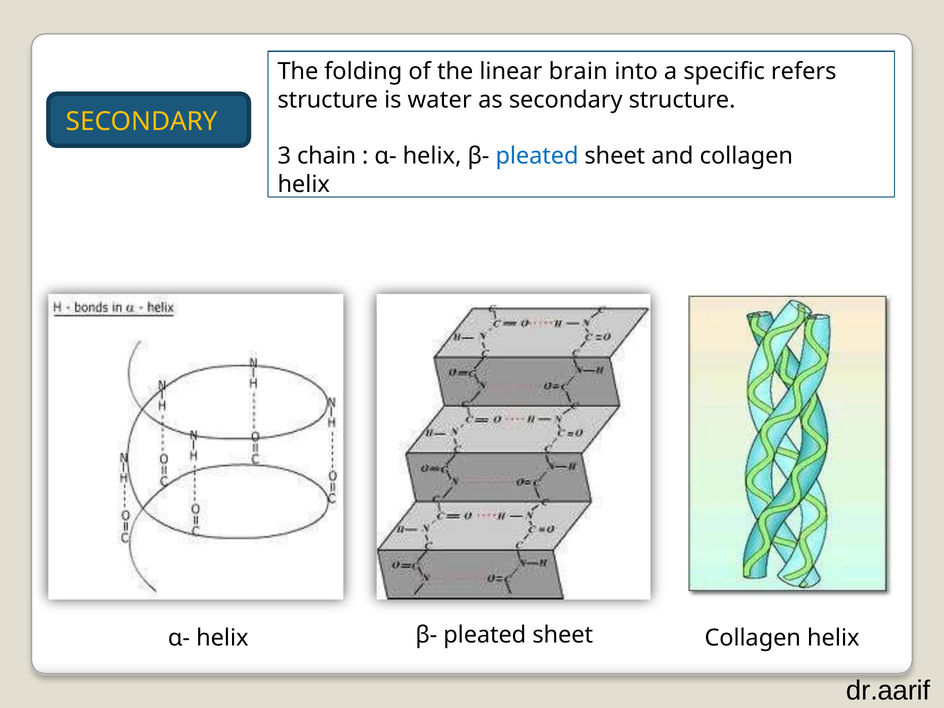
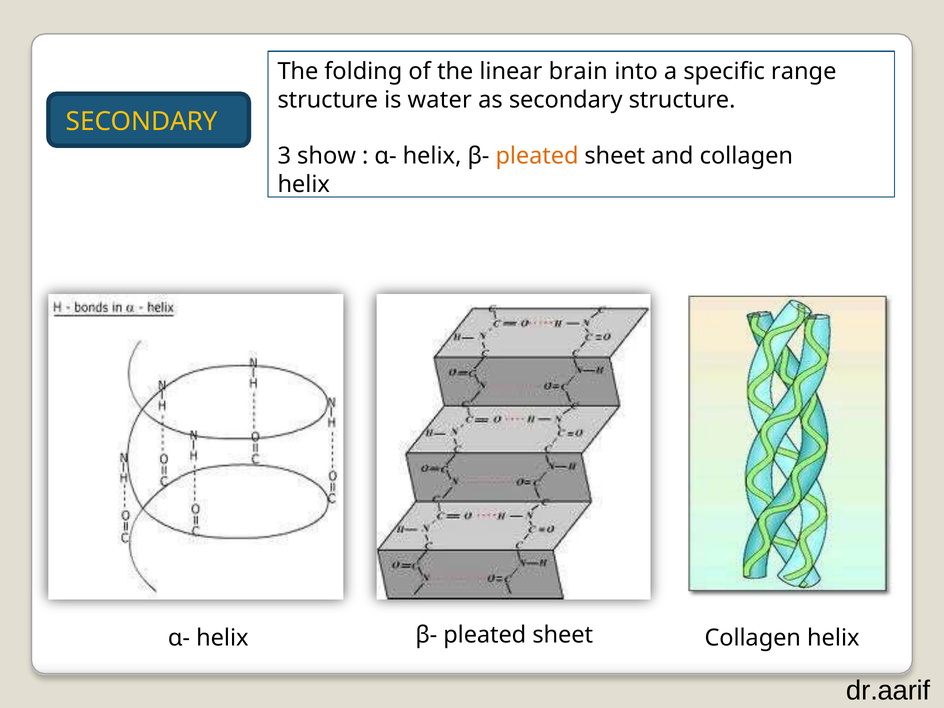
refers: refers -> range
chain: chain -> show
pleated at (537, 156) colour: blue -> orange
